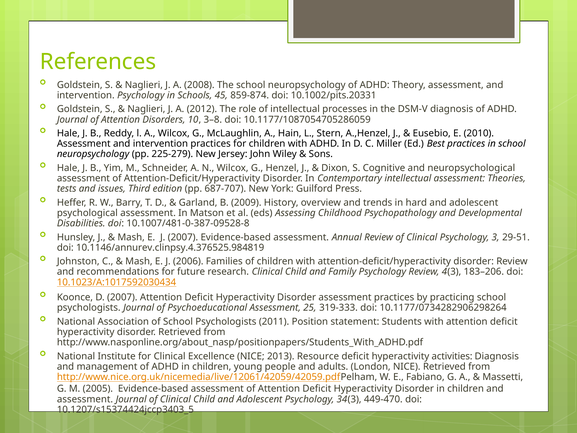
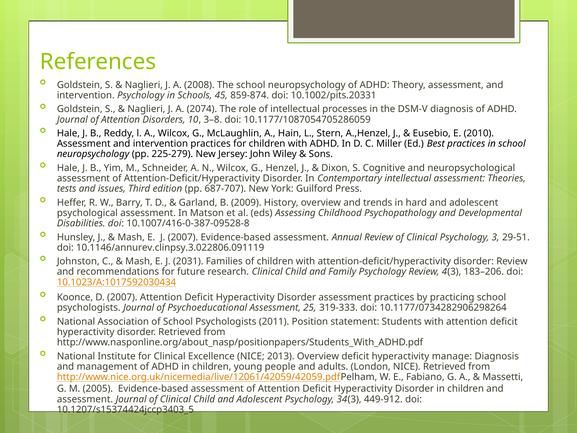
2012: 2012 -> 2074
10.1007/481-0-387-09528-8: 10.1007/481-0-387-09528-8 -> 10.1007/416-0-387-09528-8
10.1146/annurev.clinpsy.4.376525.984819: 10.1146/annurev.clinpsy.4.376525.984819 -> 10.1146/annurev.clinpsy.3.022806.091119
2006: 2006 -> 2031
2013 Resource: Resource -> Overview
activities: activities -> manage
449-470: 449-470 -> 449-912
